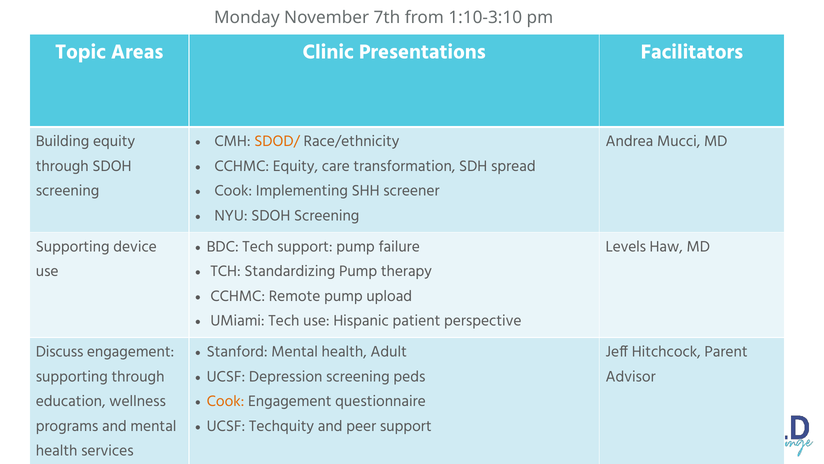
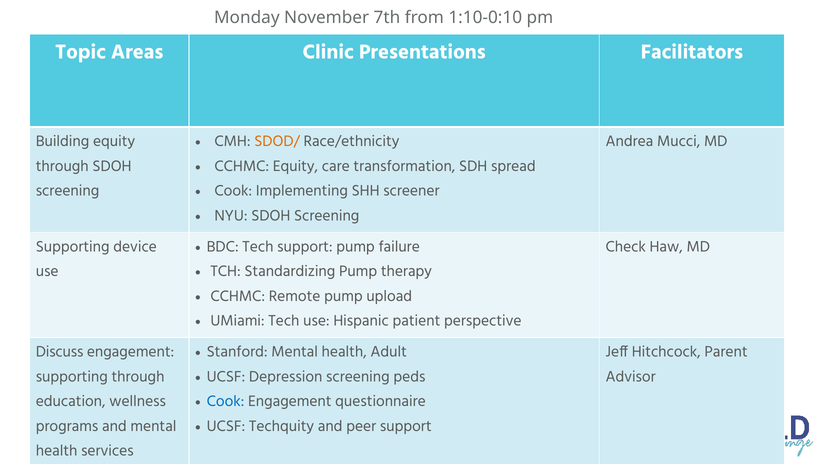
1:10-3:10: 1:10-3:10 -> 1:10-0:10
Levels: Levels -> Check
Cook at (226, 401) colour: orange -> blue
